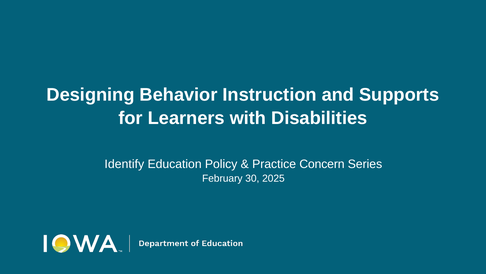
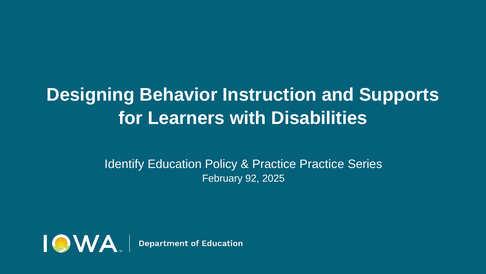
Practice Concern: Concern -> Practice
30: 30 -> 92
